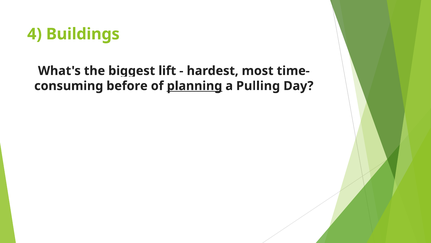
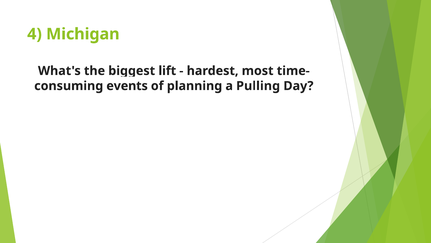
Buildings: Buildings -> Michigan
before: before -> events
planning underline: present -> none
